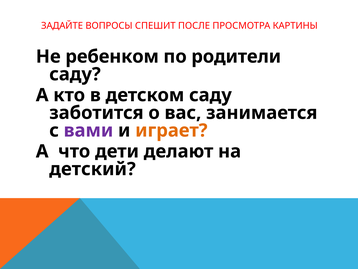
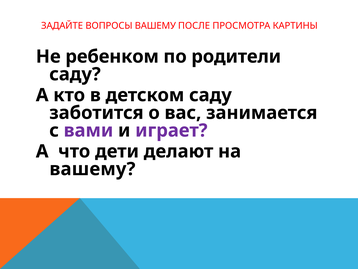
ВОПРОСЫ СПЕШИТ: СПЕШИТ -> ВАШЕМУ
играет colour: orange -> purple
детский at (92, 169): детский -> вашему
